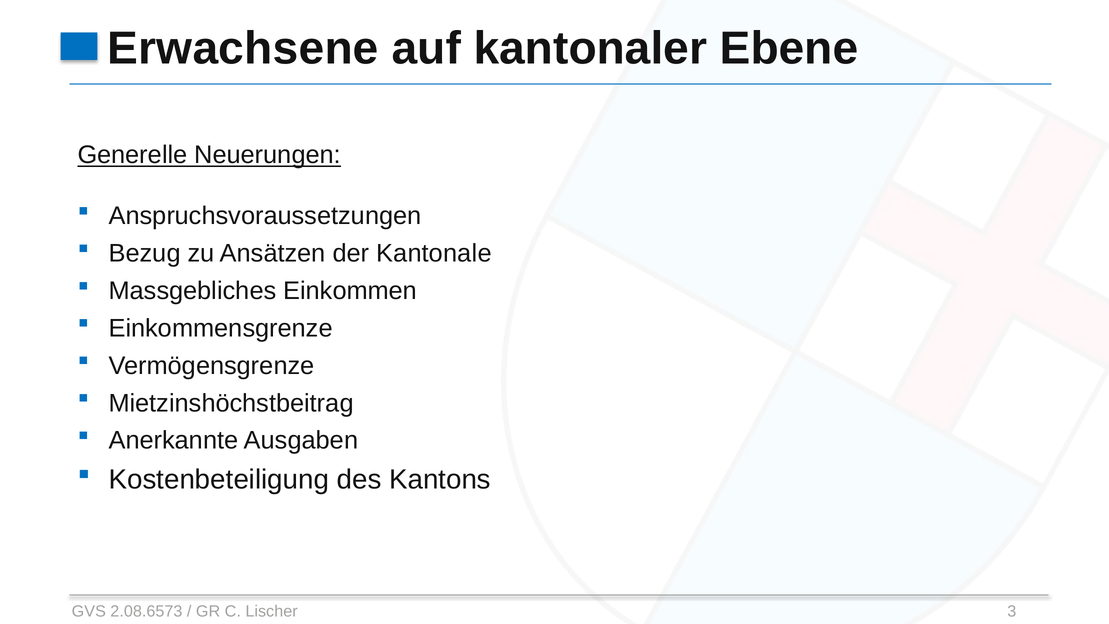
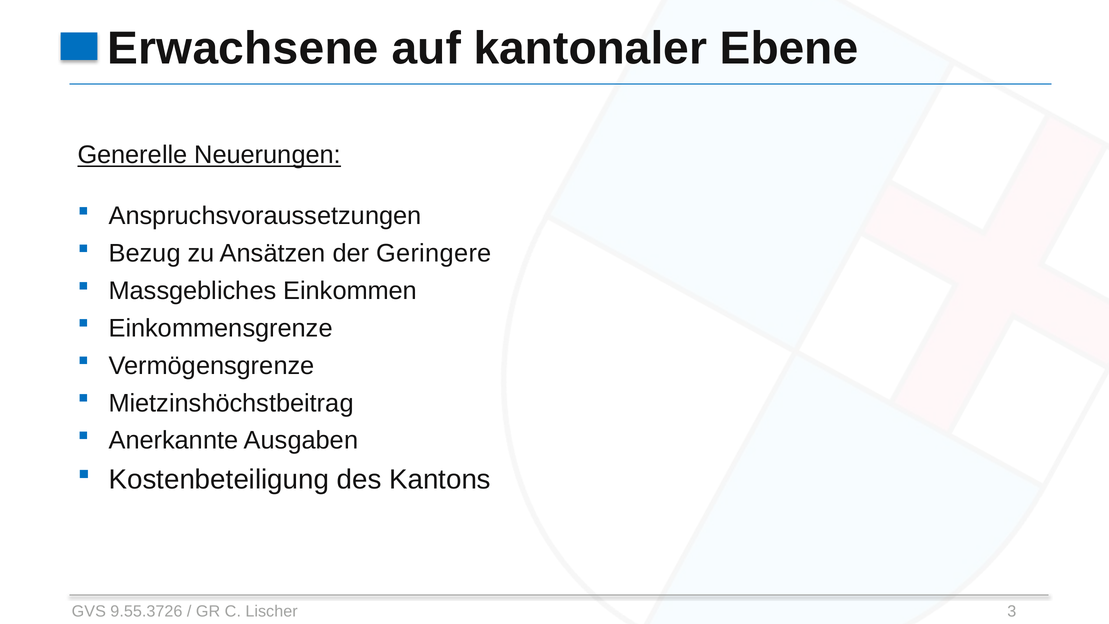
Kantonale: Kantonale -> Geringere
2.08.6573: 2.08.6573 -> 9.55.3726
